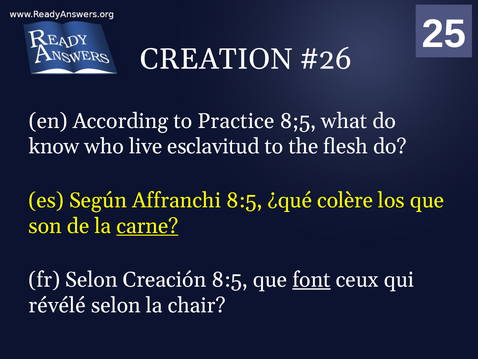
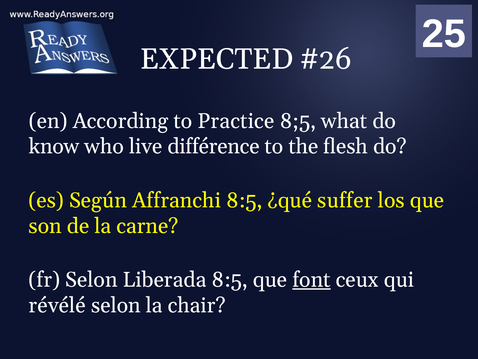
CREATION: CREATION -> EXPECTED
esclavitud: esclavitud -> différence
colère: colère -> suffer
carne underline: present -> none
Creación: Creación -> Liberada
